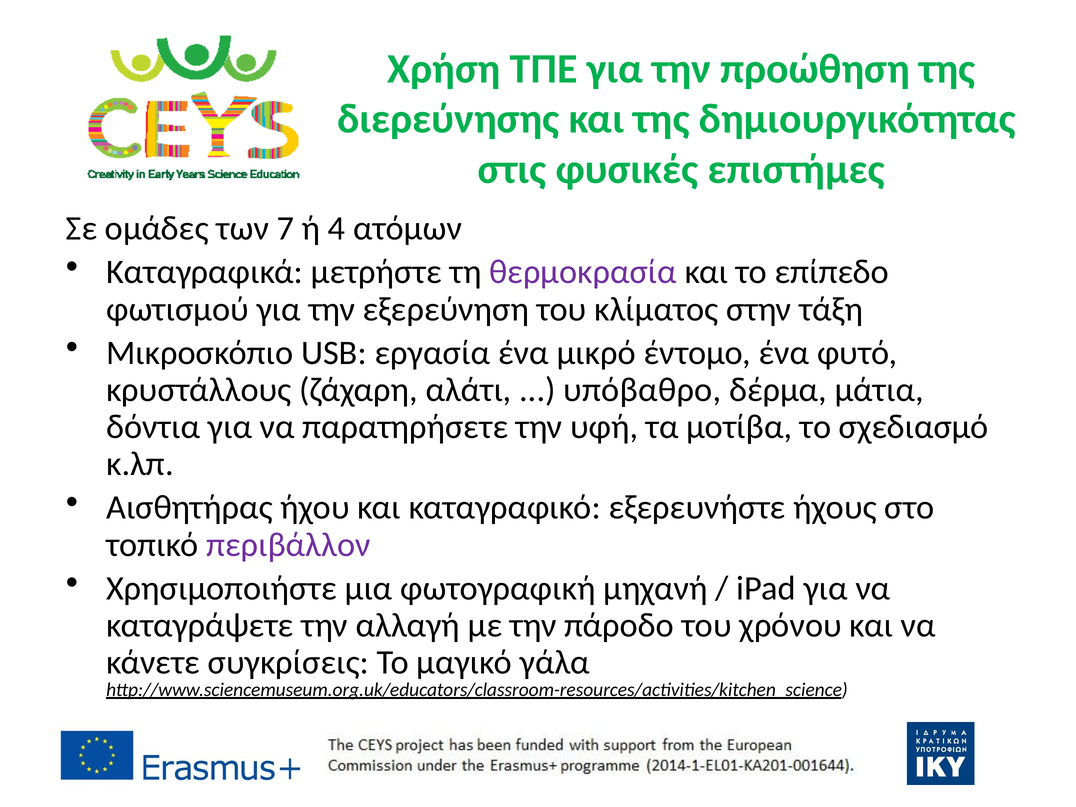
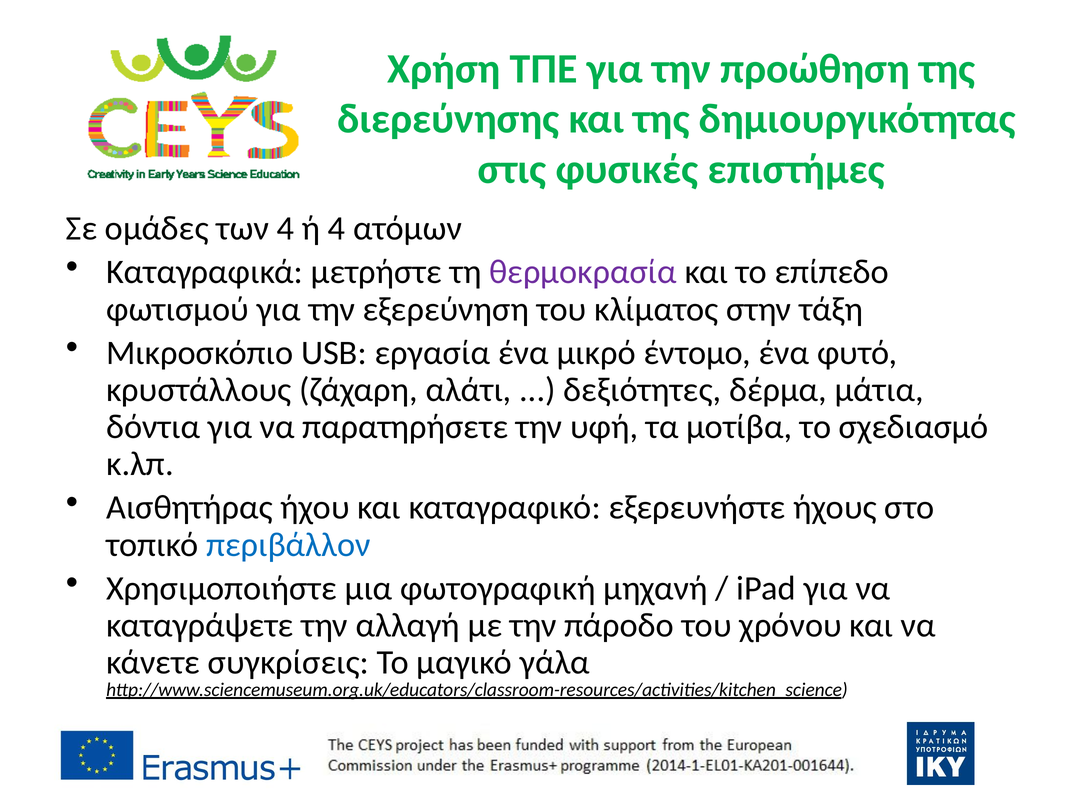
των 7: 7 -> 4
υπόβαθρο: υπόβαθρο -> δεξιότητες
περιβάλλον colour: purple -> blue
